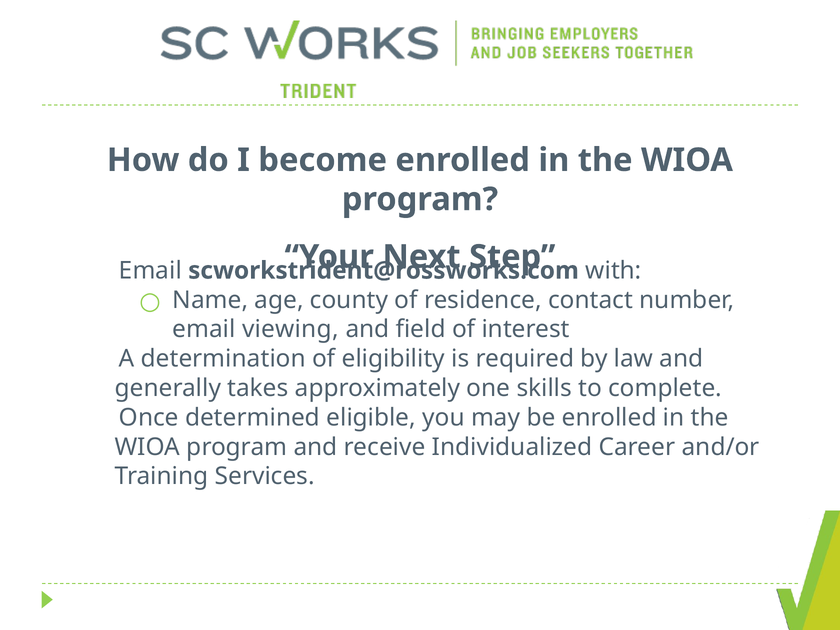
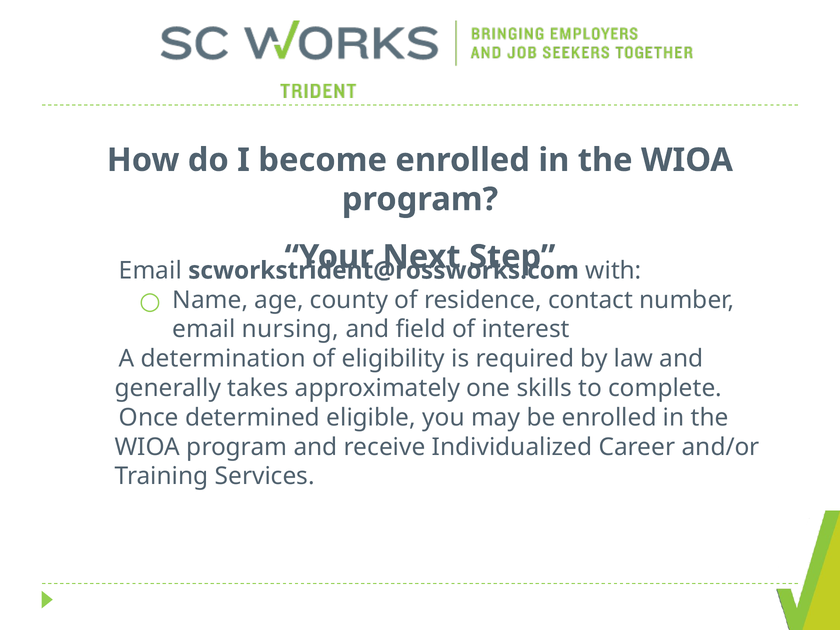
viewing: viewing -> nursing
